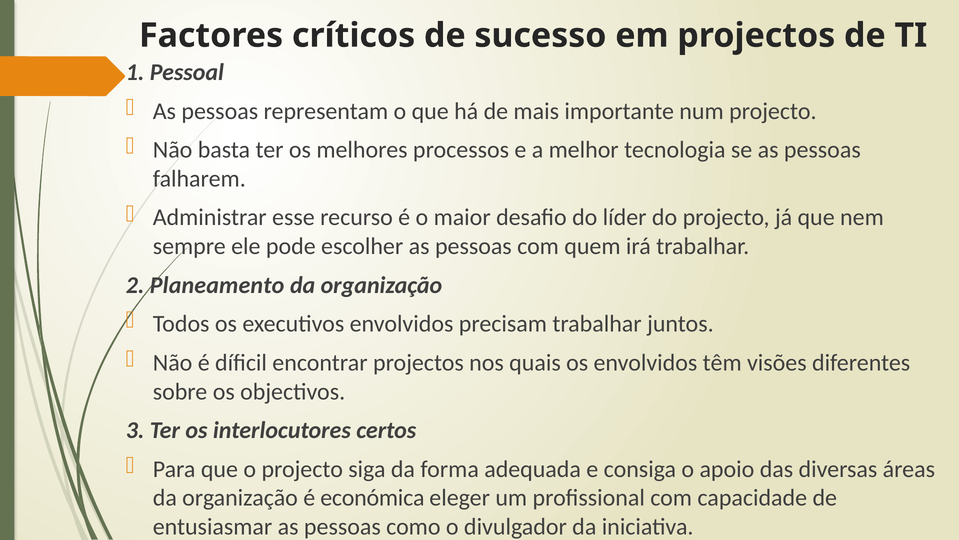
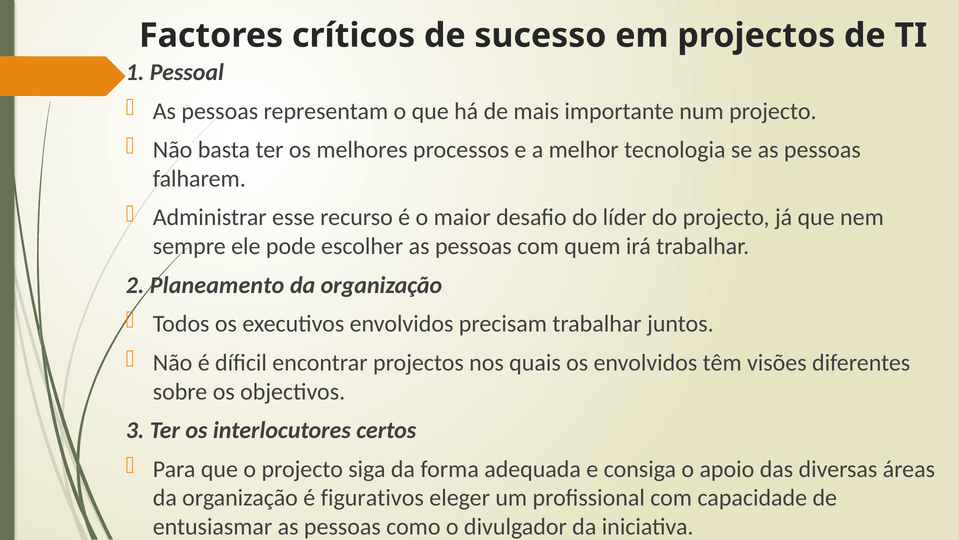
económica: económica -> figurativos
